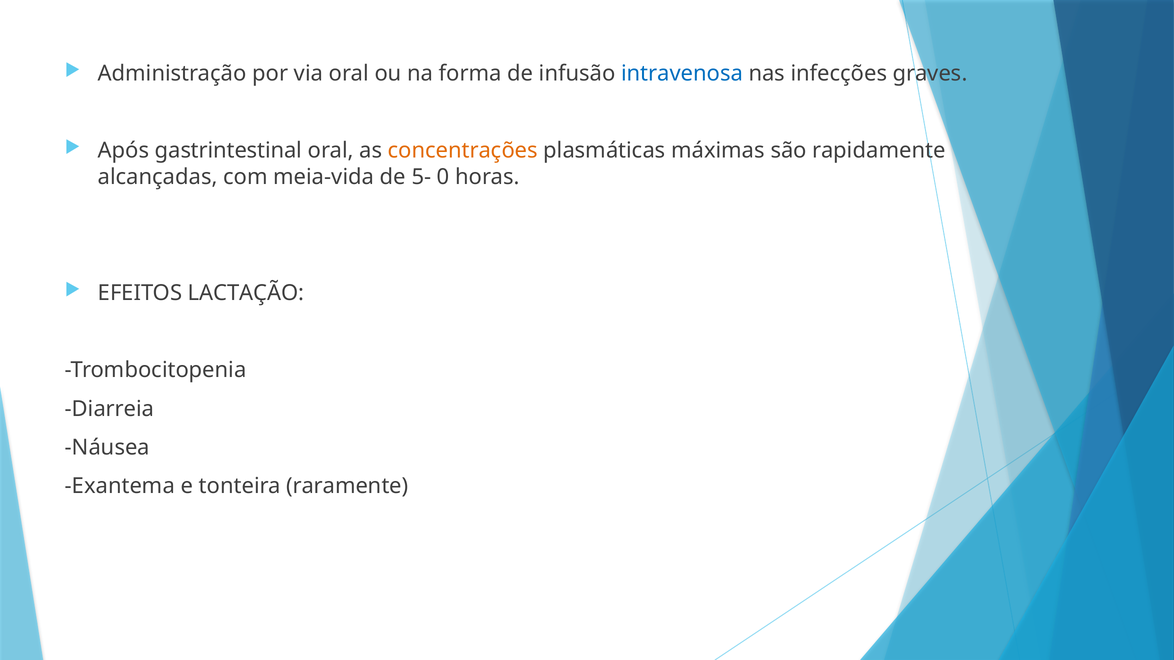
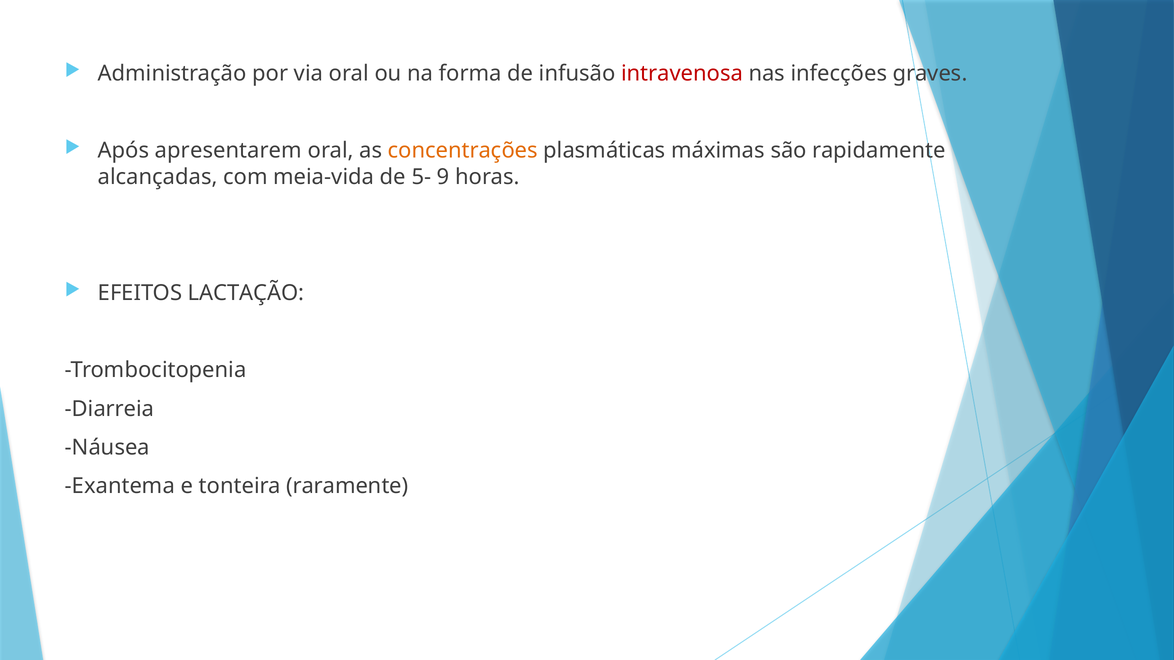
intravenosa colour: blue -> red
gastrintestinal: gastrintestinal -> apresentarem
0: 0 -> 9
